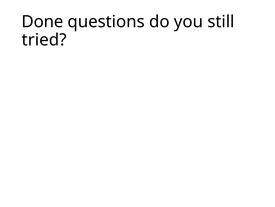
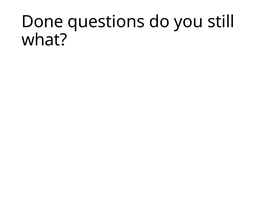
tried: tried -> what
